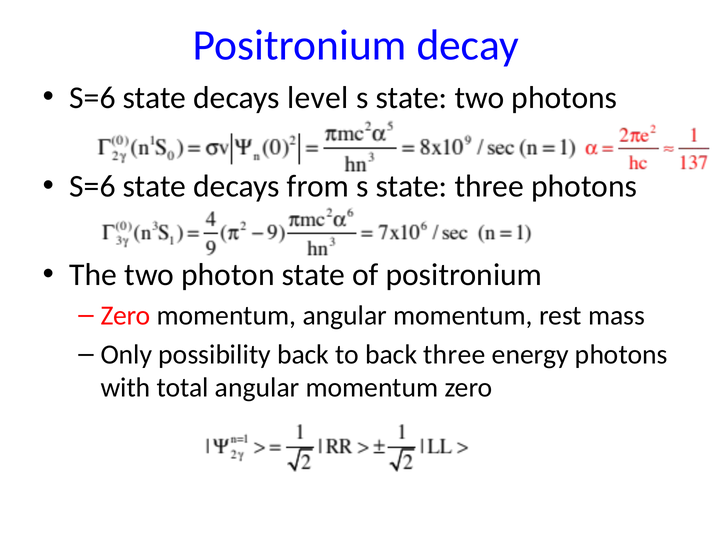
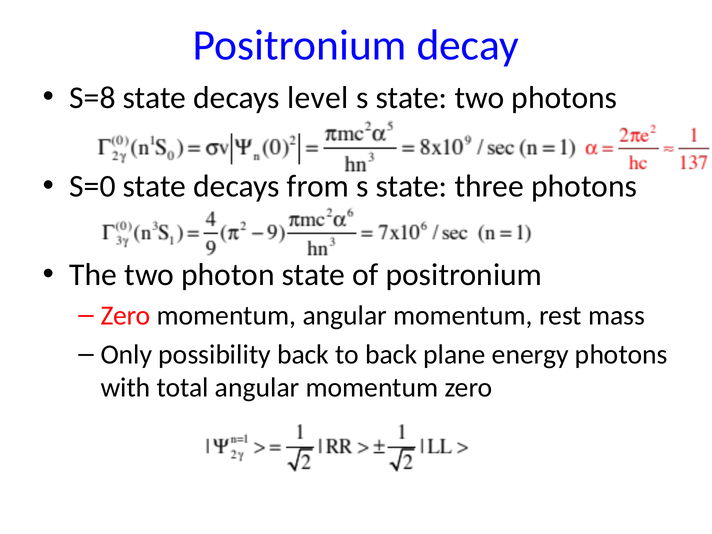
S=6 at (93, 98): S=6 -> S=8
S=6 at (93, 186): S=6 -> S=0
back three: three -> plane
